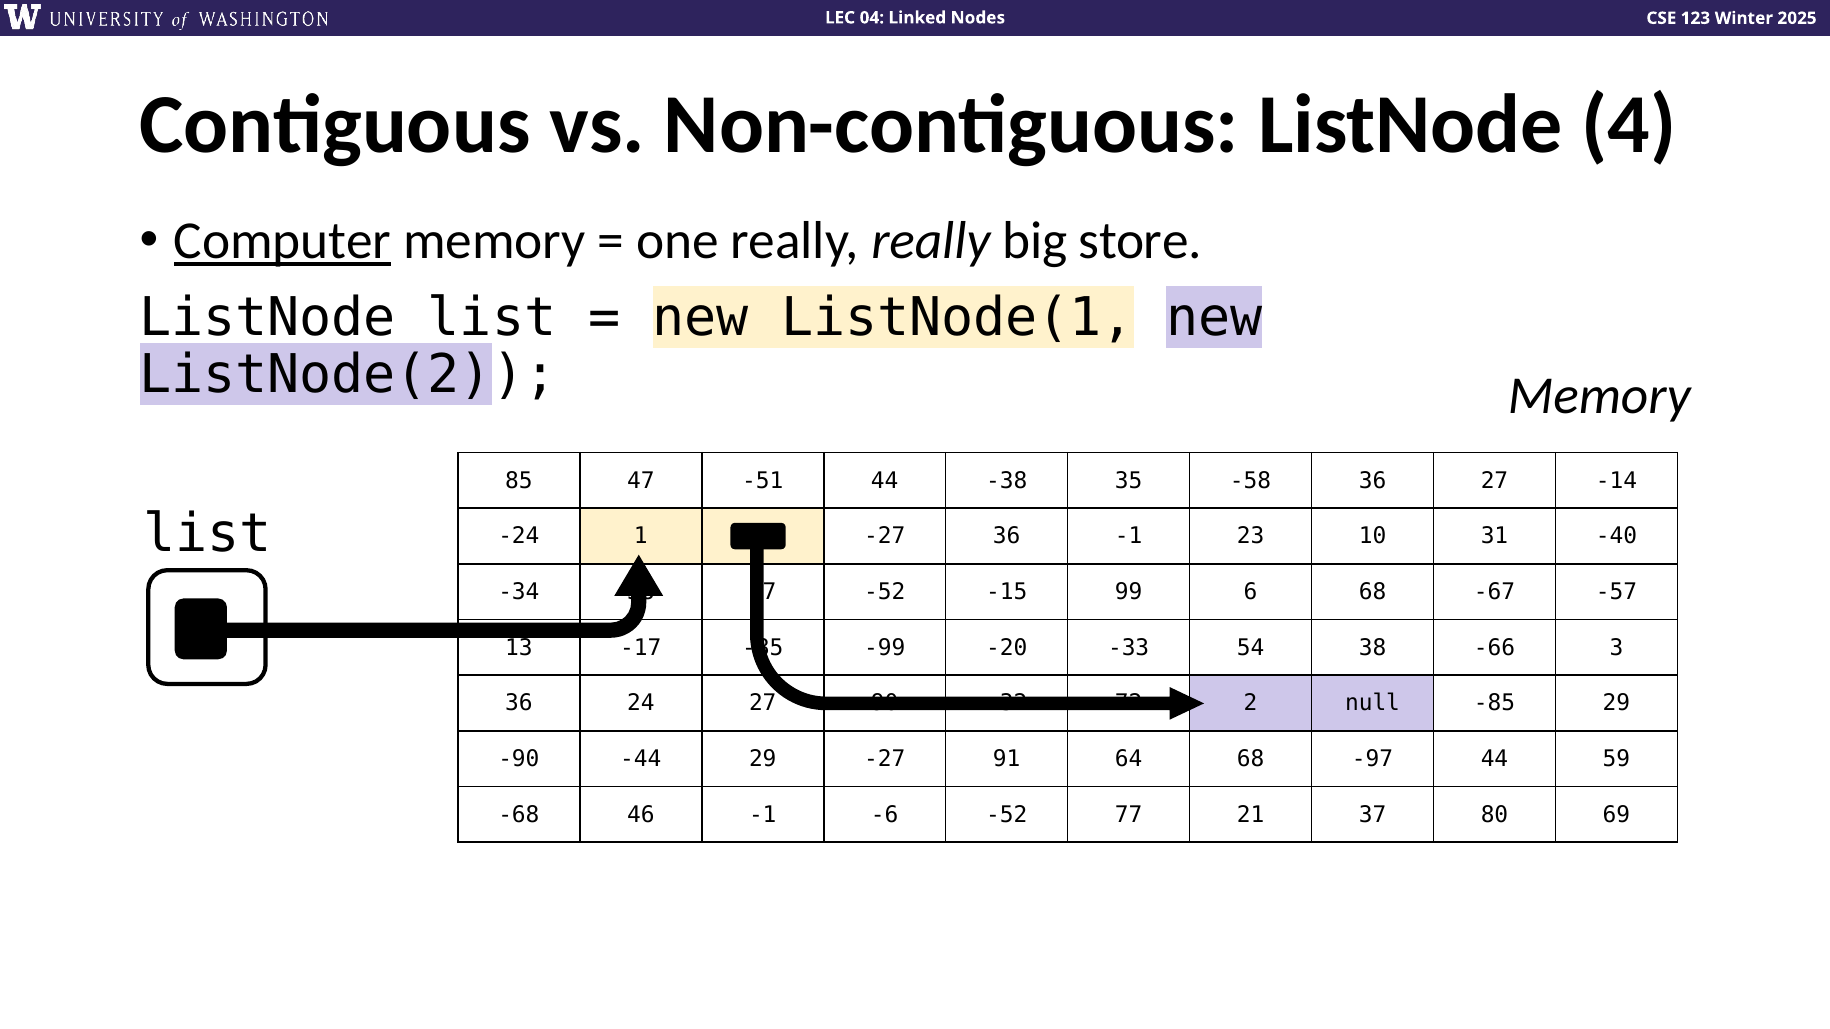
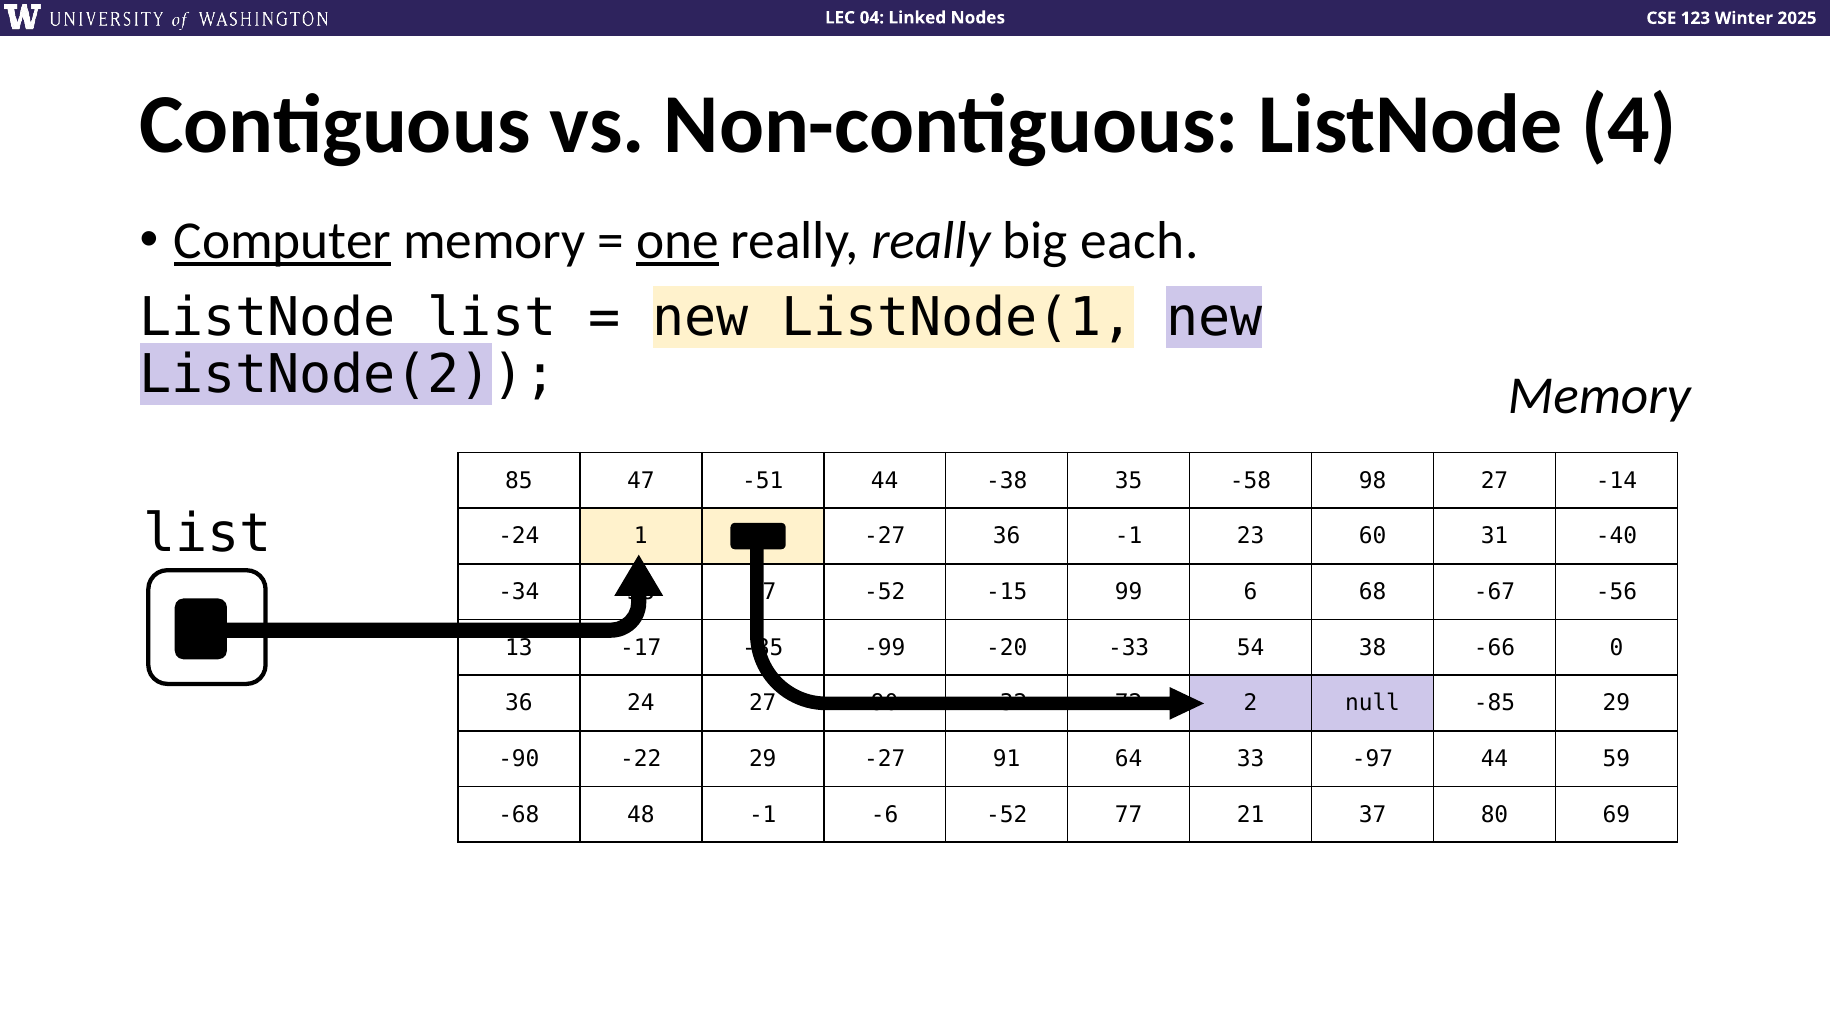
one underline: none -> present
store: store -> each
-58 36: 36 -> 98
10: 10 -> 60
-57: -57 -> -56
3: 3 -> 0
-44: -44 -> -22
64 68: 68 -> 33
46: 46 -> 48
